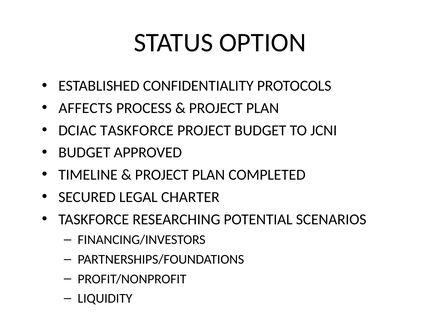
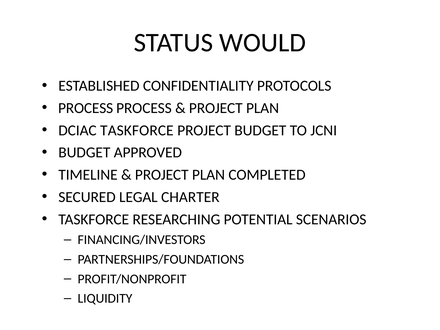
OPTION: OPTION -> WOULD
AFFECTS at (85, 108): AFFECTS -> PROCESS
